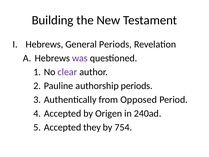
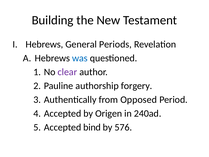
was colour: purple -> blue
authorship periods: periods -> forgery
they: they -> bind
754: 754 -> 576
